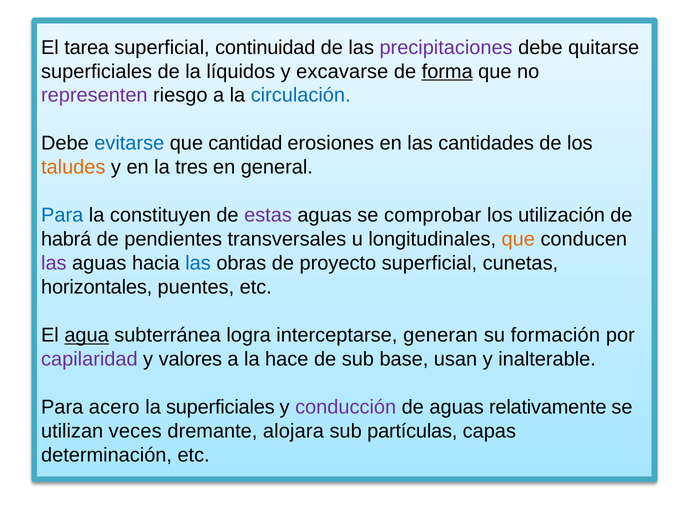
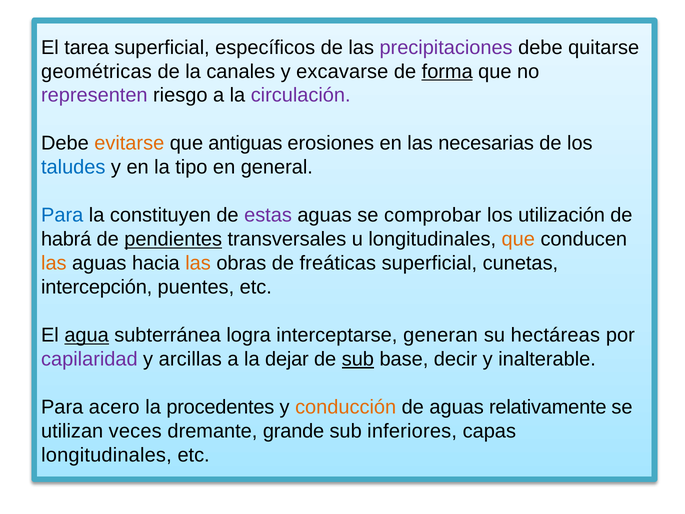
continuidad: continuidad -> específicos
superficiales at (97, 71): superficiales -> geométricas
líquidos: líquidos -> canales
circulación colour: blue -> purple
evitarse colour: blue -> orange
cantidad: cantidad -> antiguas
cantidades: cantidades -> necesarias
taludes colour: orange -> blue
tres: tres -> tipo
pendientes underline: none -> present
las at (54, 263) colour: purple -> orange
las at (198, 263) colour: blue -> orange
proyecto: proyecto -> freáticas
horizontales: horizontales -> intercepción
formación: formación -> hectáreas
valores: valores -> arcillas
hace: hace -> dejar
sub at (358, 359) underline: none -> present
usan: usan -> decir
la superficiales: superficiales -> procedentes
conducción colour: purple -> orange
alojara: alojara -> grande
partículas: partículas -> inferiores
determinación at (107, 455): determinación -> longitudinales
